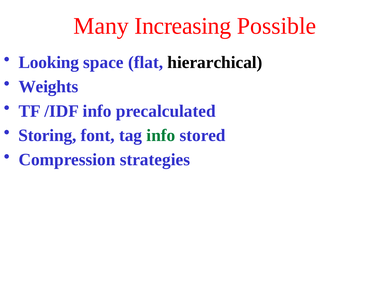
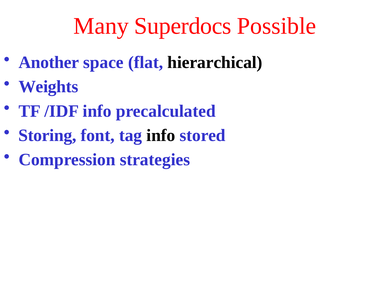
Increasing: Increasing -> Superdocs
Looking: Looking -> Another
info at (161, 135) colour: green -> black
